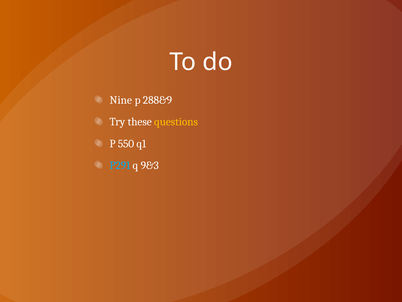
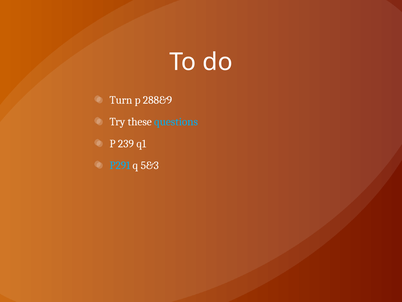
Nine: Nine -> Turn
questions colour: yellow -> light blue
550: 550 -> 239
9&3: 9&3 -> 5&3
